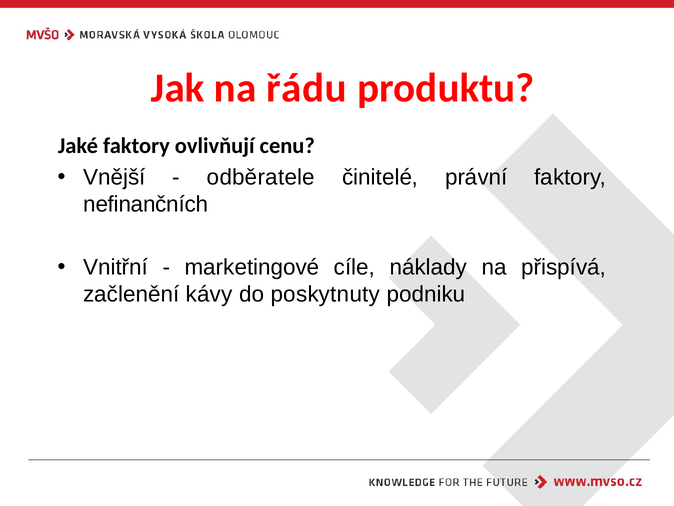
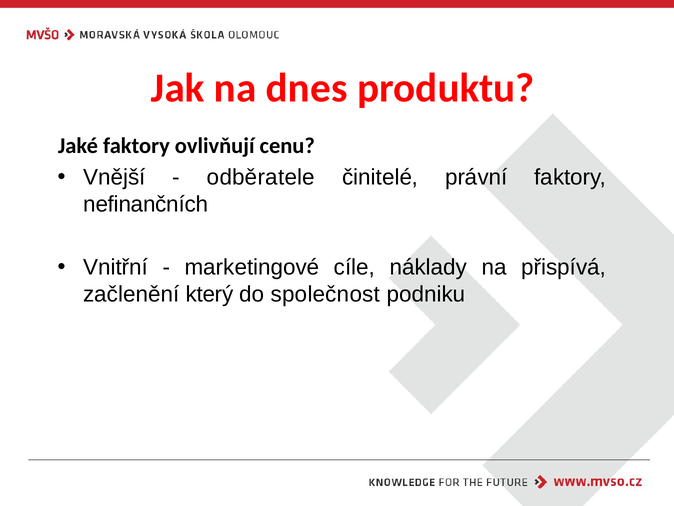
řádu: řádu -> dnes
kávy: kávy -> který
poskytnuty: poskytnuty -> společnost
